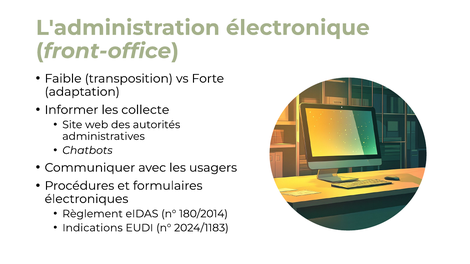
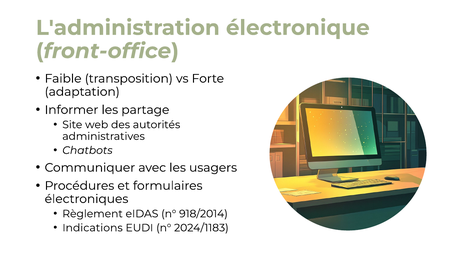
collecte: collecte -> partage
180/2014: 180/2014 -> 918/2014
